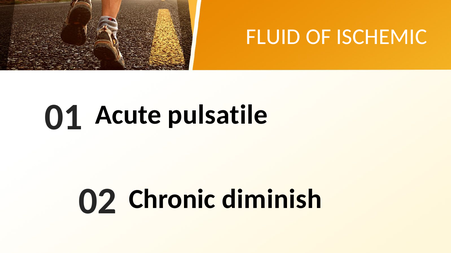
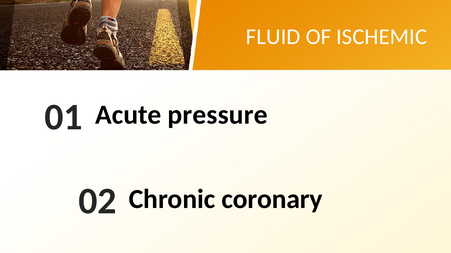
pulsatile: pulsatile -> pressure
diminish: diminish -> coronary
